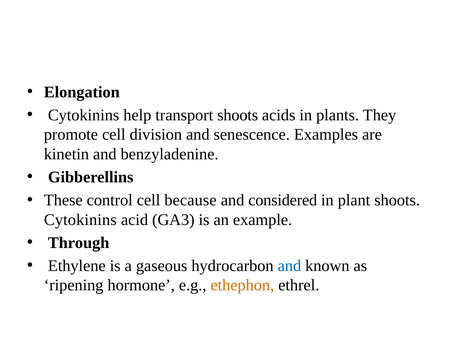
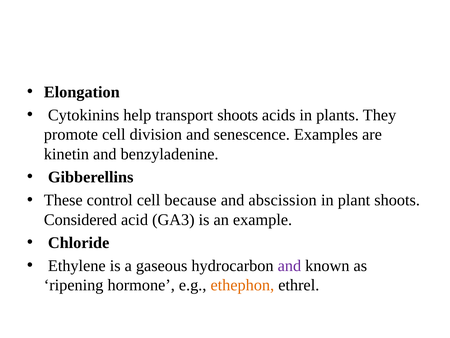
considered: considered -> abscission
Cytokinins at (80, 219): Cytokinins -> Considered
Through: Through -> Chloride
and at (289, 265) colour: blue -> purple
